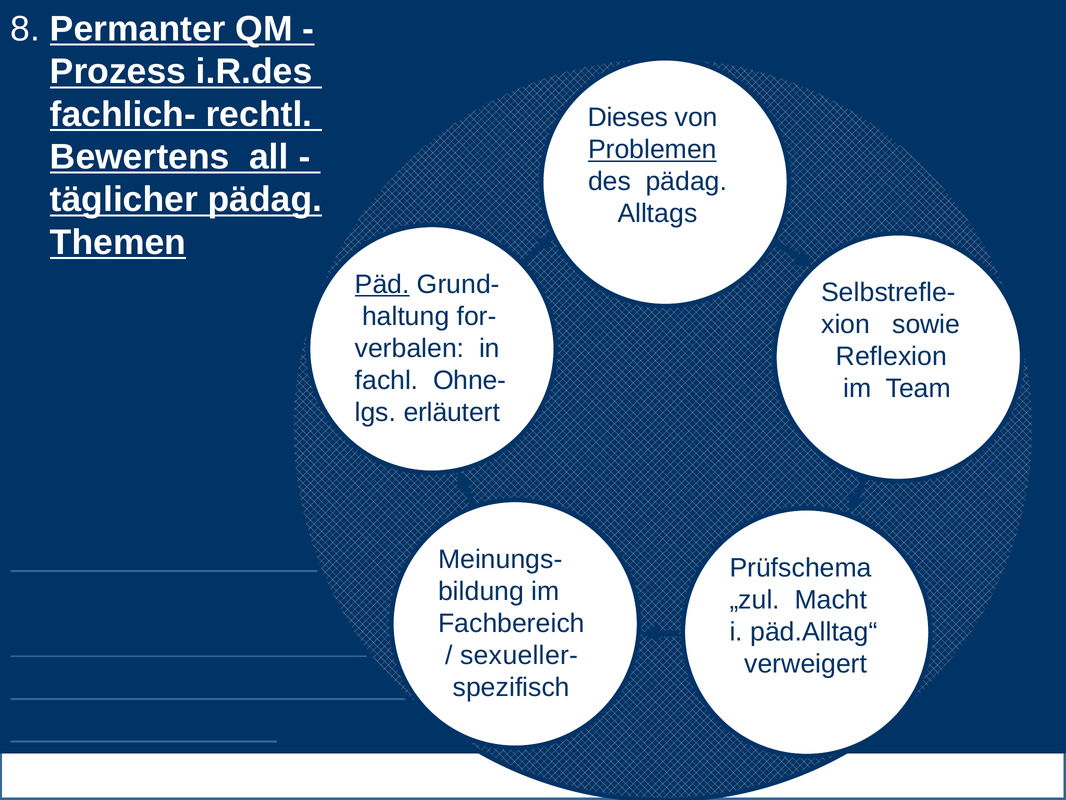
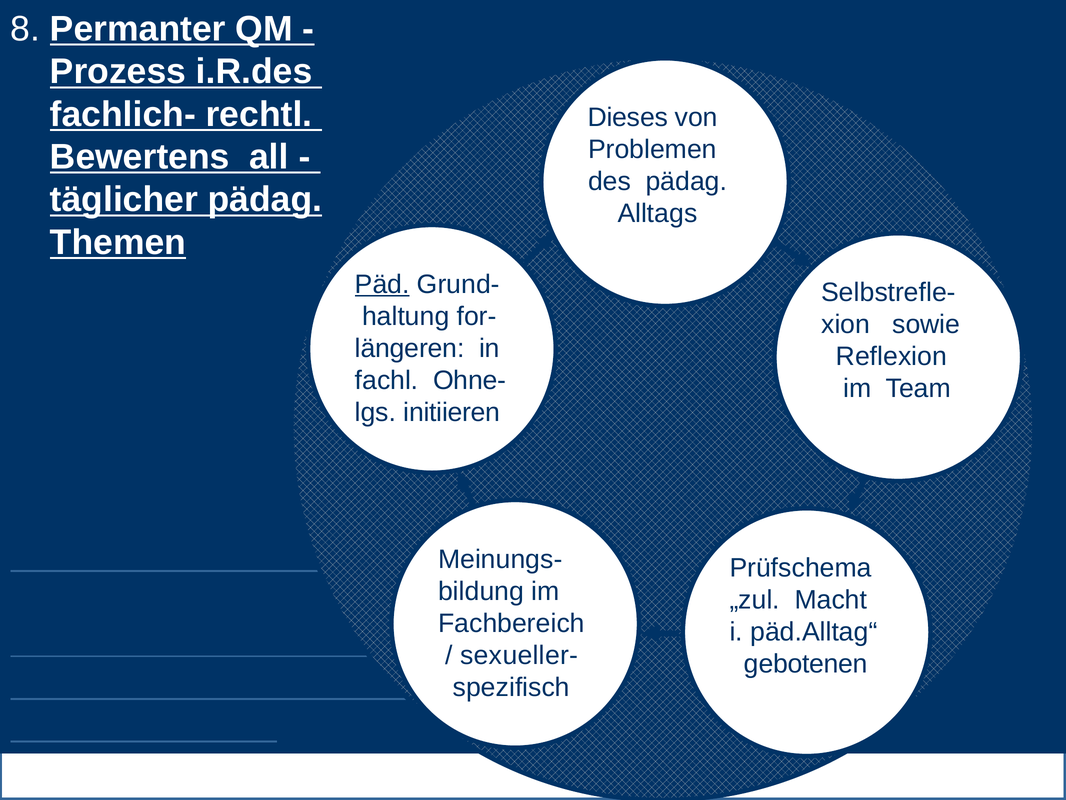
Problemen underline: present -> none
verbalen: verbalen -> längeren
erläutert: erläutert -> initiieren
verweigert: verweigert -> gebotenen
